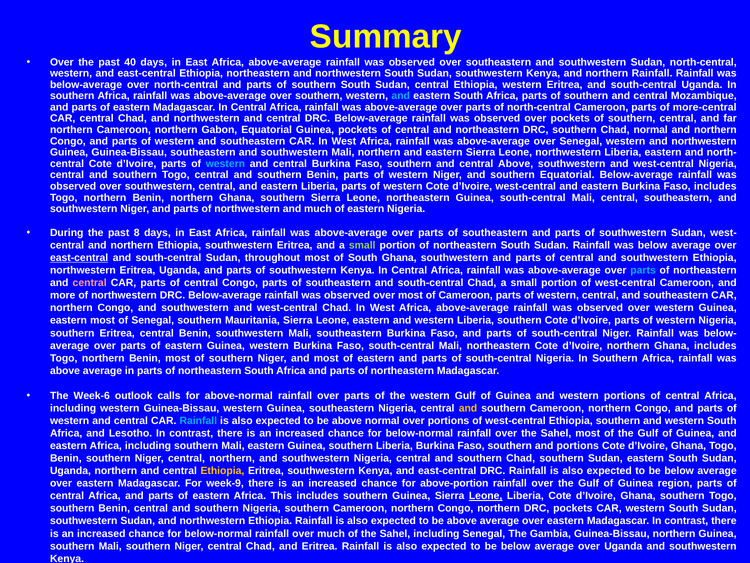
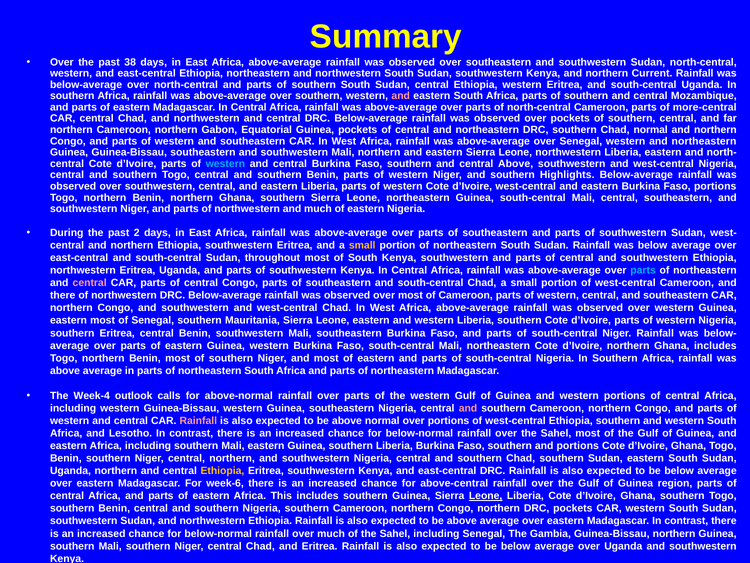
40: 40 -> 38
northern Rainfall: Rainfall -> Current
and at (401, 96) colour: light blue -> pink
western and northwestern: northwestern -> northeastern
southern Equatorial: Equatorial -> Highlights
Faso includes: includes -> portions
8: 8 -> 2
small at (362, 245) colour: light green -> yellow
east-central at (79, 258) underline: present -> none
South Ghana: Ghana -> Kenya
more at (63, 295): more -> there
Week-6: Week-6 -> Week-4
and at (468, 408) colour: yellow -> pink
Rainfall at (198, 420) colour: light blue -> pink
week-9: week-9 -> week-6
above-portion: above-portion -> above-central
